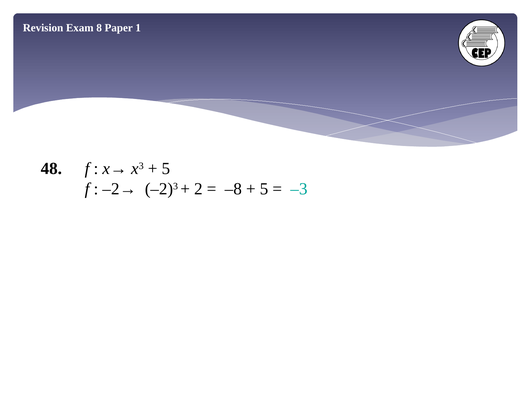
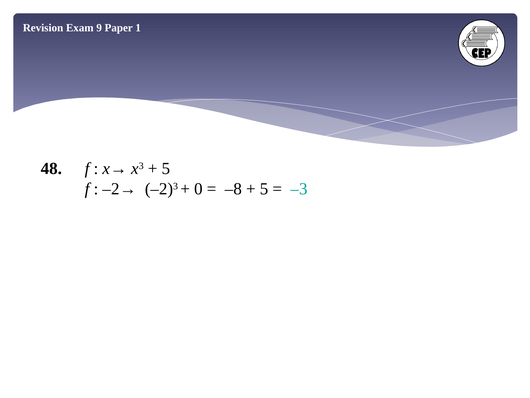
8: 8 -> 9
2: 2 -> 0
